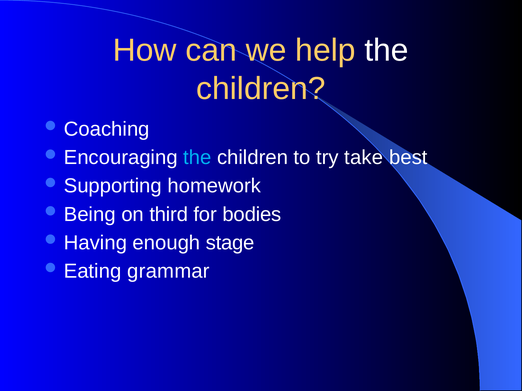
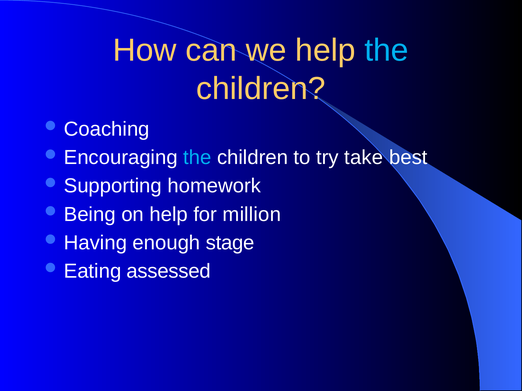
the at (387, 51) colour: white -> light blue
on third: third -> help
bodies: bodies -> million
grammar: grammar -> assessed
